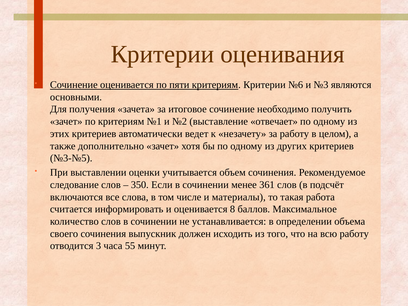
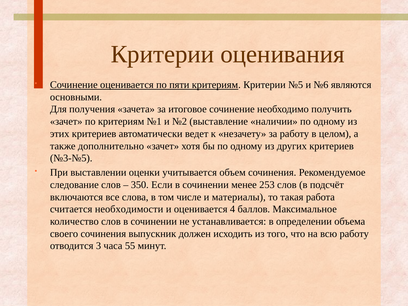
№6: №6 -> №5
№3: №3 -> №6
отвечает: отвечает -> наличии
361: 361 -> 253
информировать: информировать -> необходимости
8: 8 -> 4
